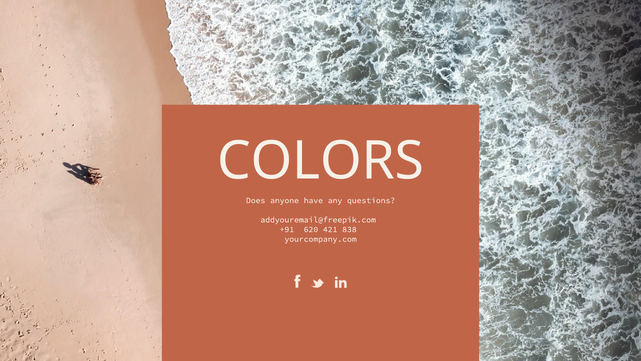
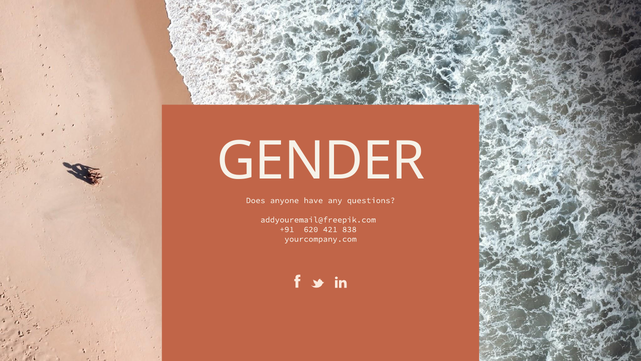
COLORS: COLORS -> GENDER
